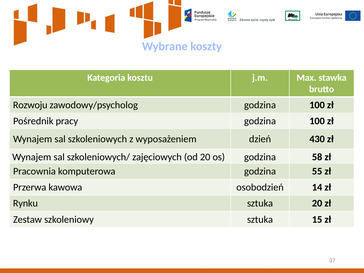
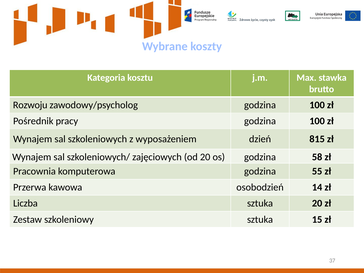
430: 430 -> 815
Rynku: Rynku -> Liczba
